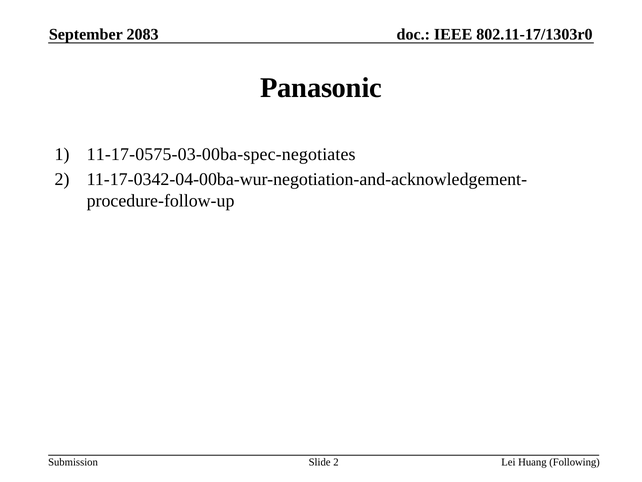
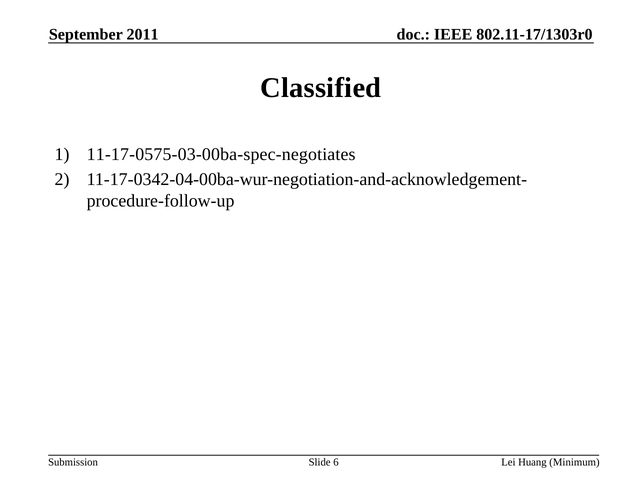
2083: 2083 -> 2011
Panasonic: Panasonic -> Classified
Slide 2: 2 -> 6
Following: Following -> Minimum
